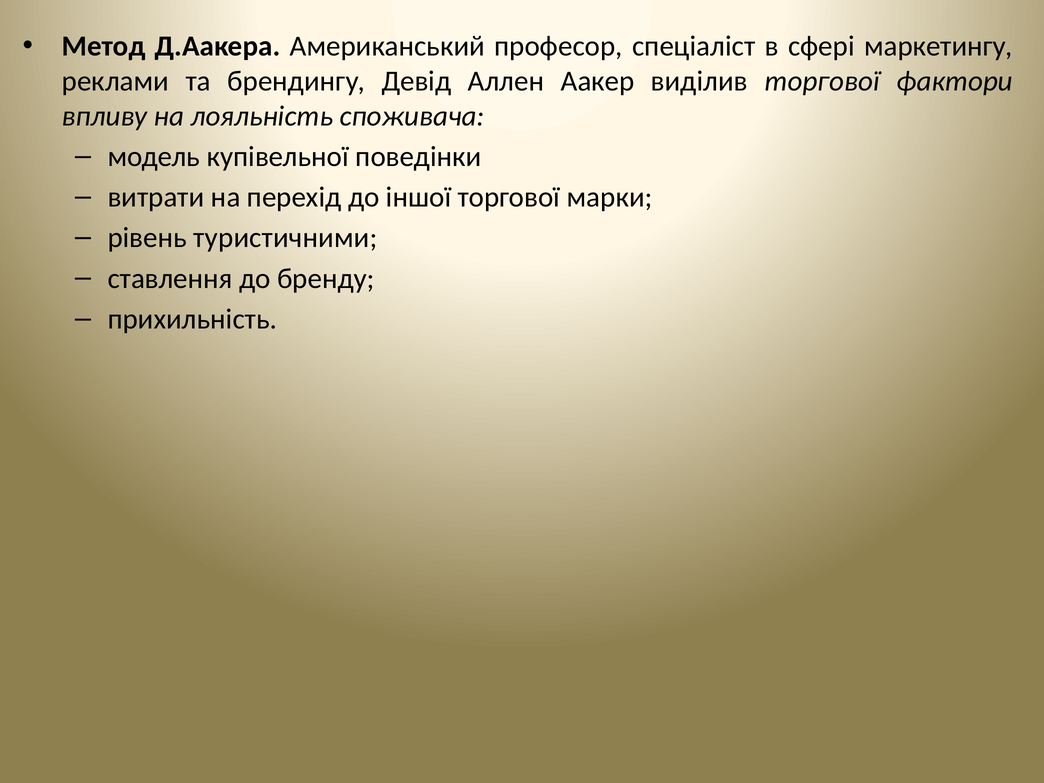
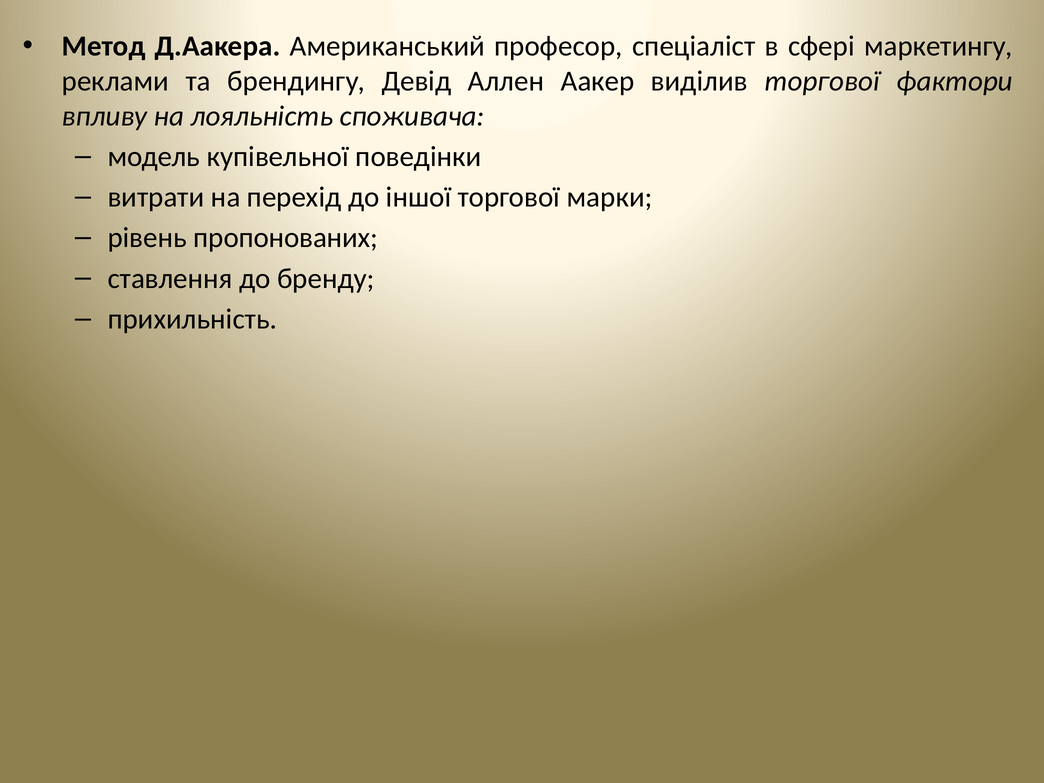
туристичними: туристичними -> пропонованих
